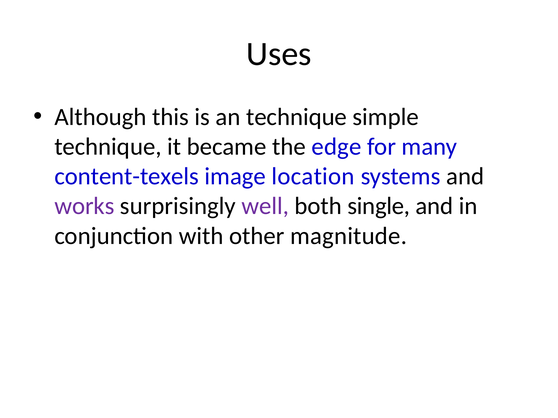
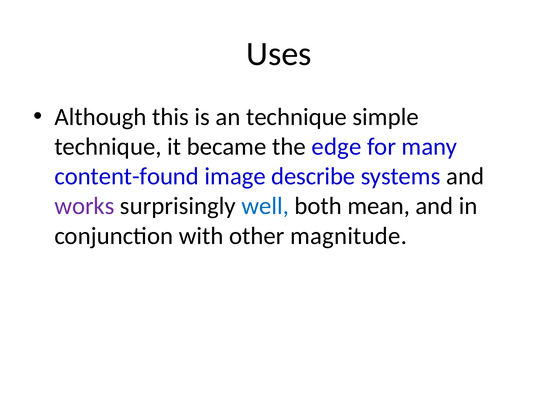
content-texels: content-texels -> content-found
location: location -> describe
well colour: purple -> blue
single: single -> mean
